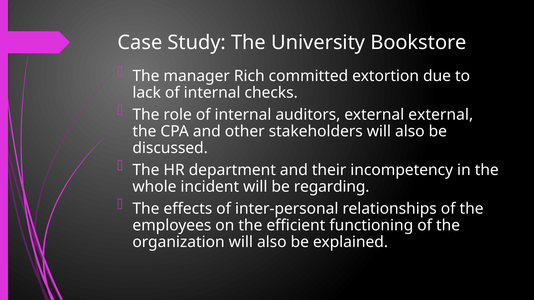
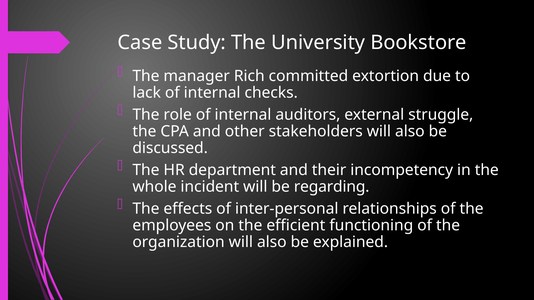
external external: external -> struggle
